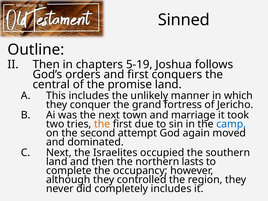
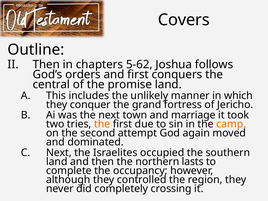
Sinned: Sinned -> Covers
5-19: 5-19 -> 5-62
camp colour: blue -> orange
completely includes: includes -> crossing
